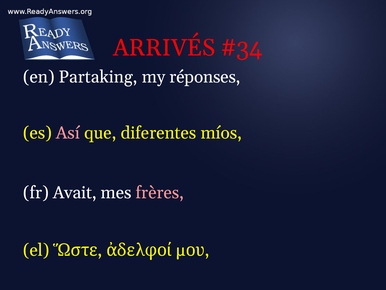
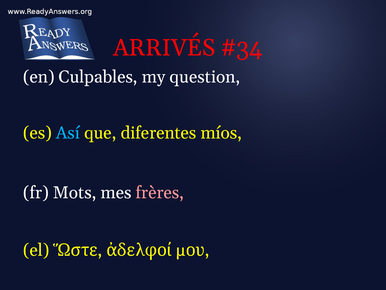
Partaking: Partaking -> Culpables
réponses: réponses -> question
Así colour: pink -> light blue
Avait: Avait -> Mots
